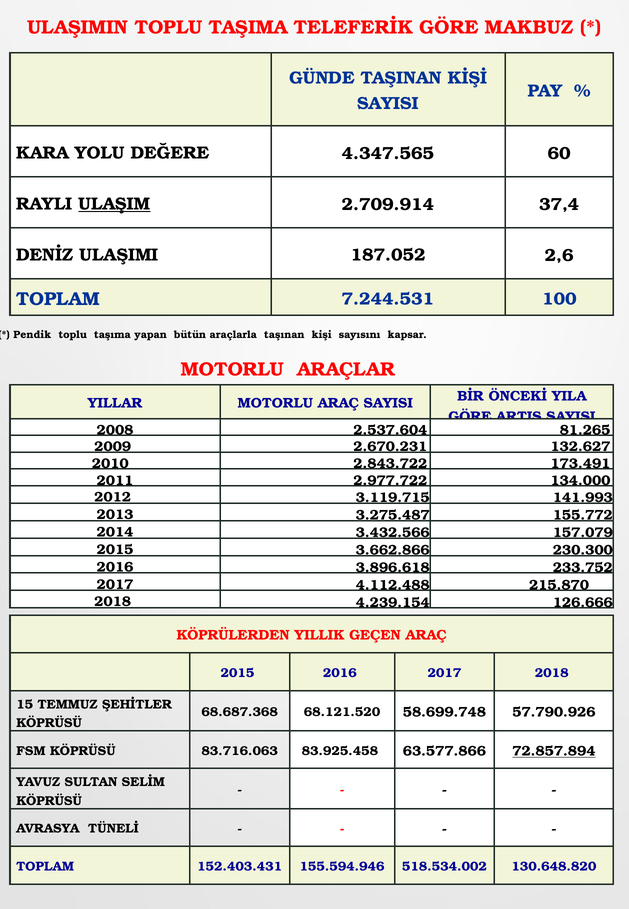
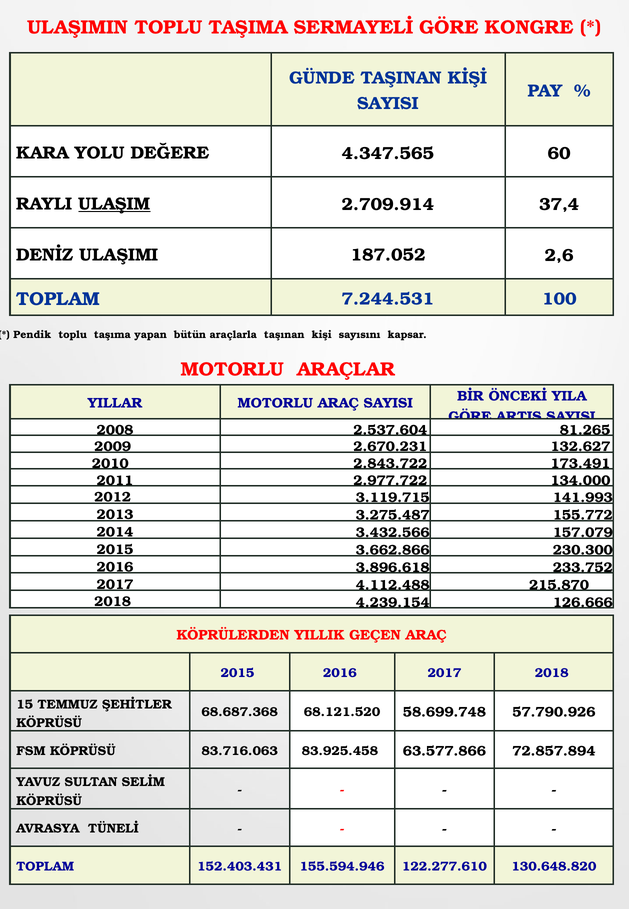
TELEFERİK: TELEFERİK -> SERMAYELİ
MAKBUZ: MAKBUZ -> KONGRE
72.857.894 underline: present -> none
518.534.002: 518.534.002 -> 122.277.610
